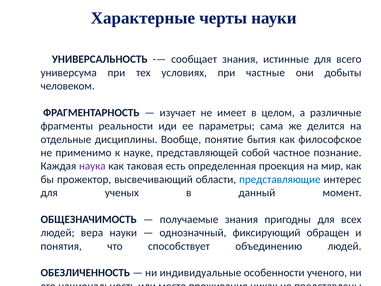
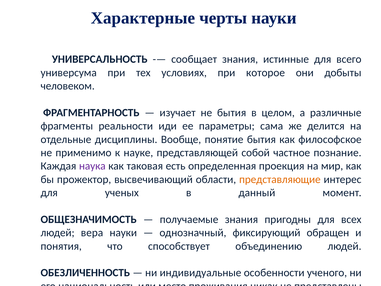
частные: частные -> которое
не имеет: имеет -> бытия
представляющие colour: blue -> orange
